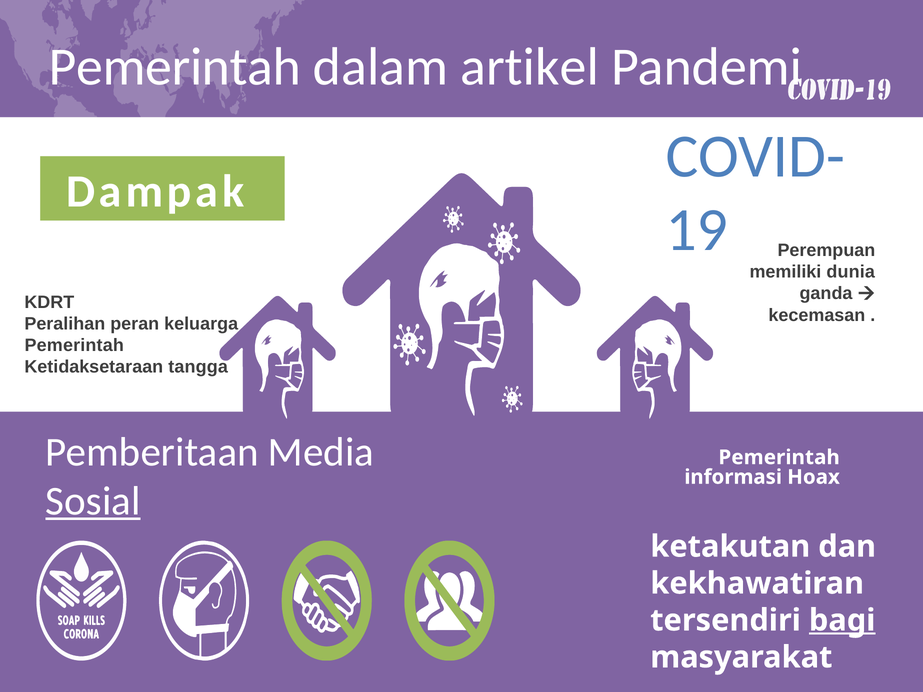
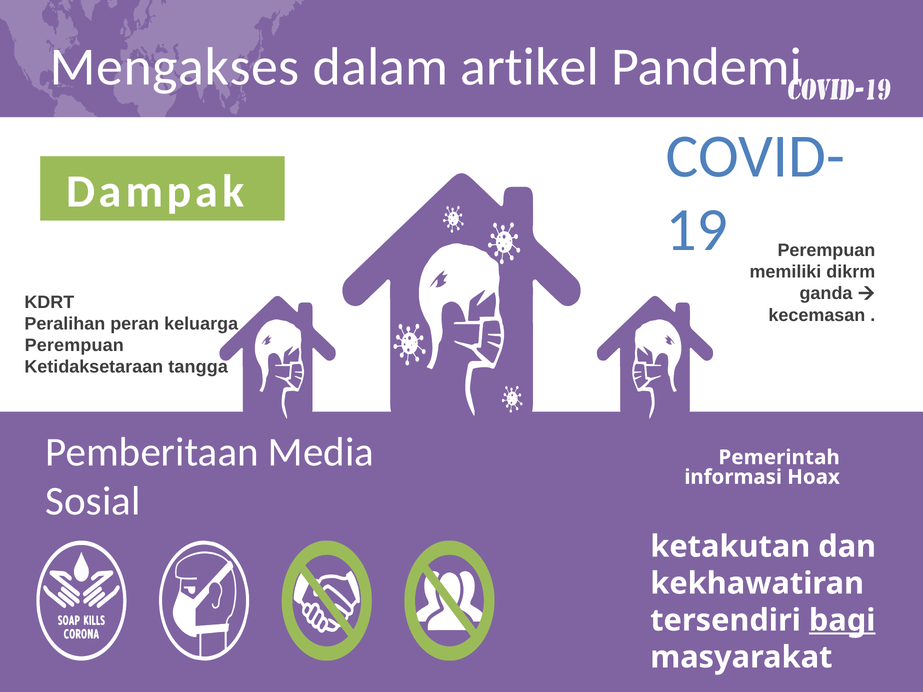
Pemerintah at (175, 67): Pemerintah -> Mengakses
dunia: dunia -> dikrm
Pemerintah at (74, 345): Pemerintah -> Perempuan
Sosial underline: present -> none
